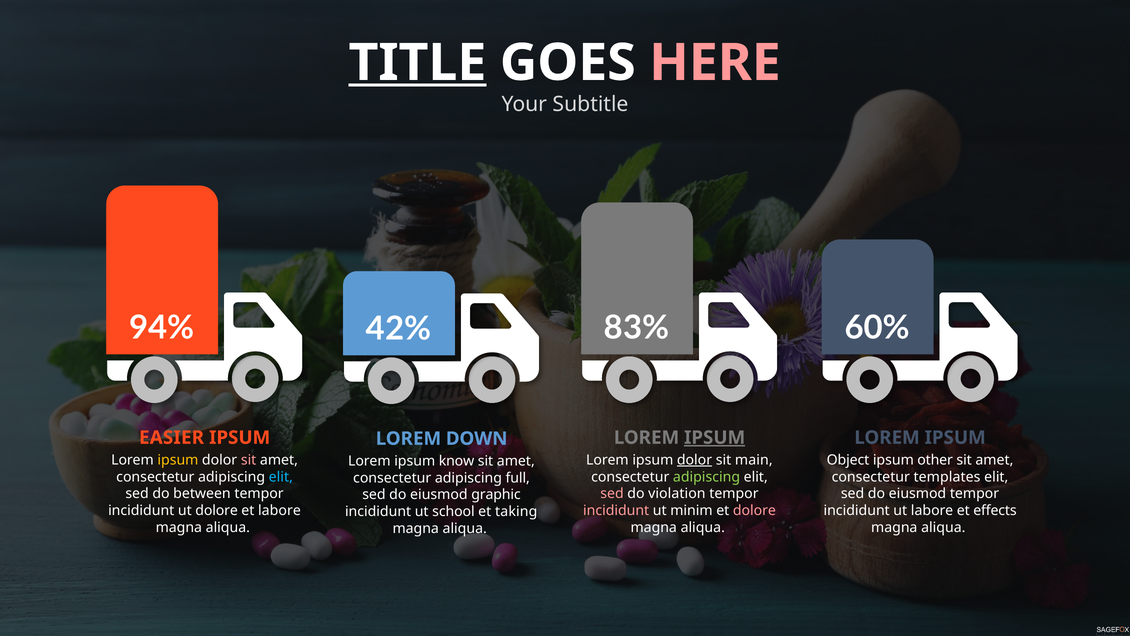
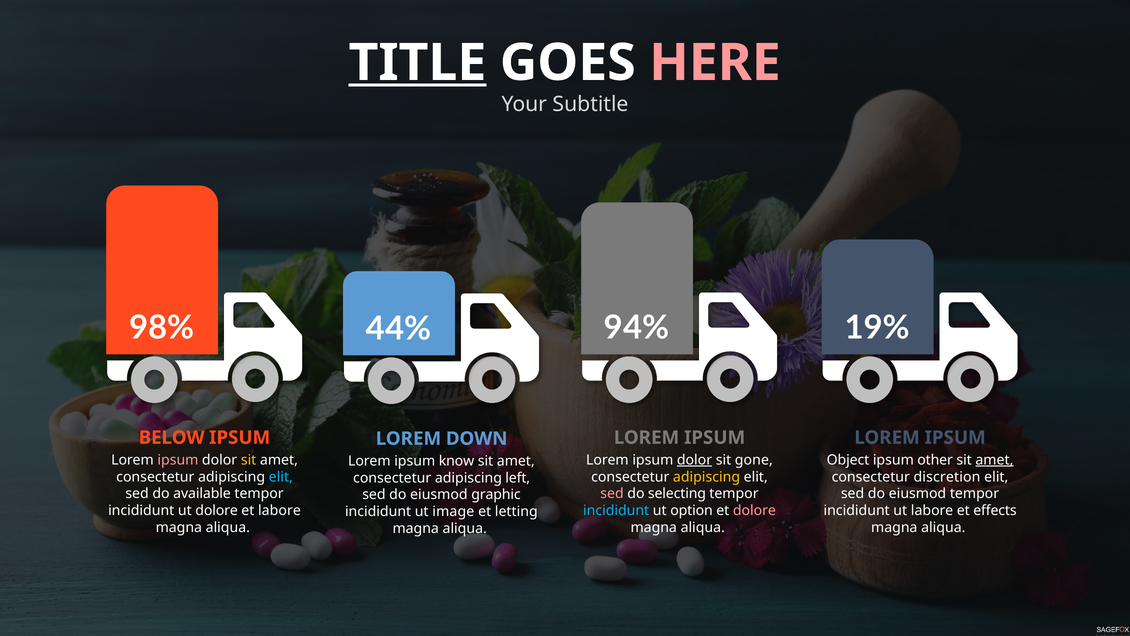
94%: 94% -> 98%
83%: 83% -> 94%
60%: 60% -> 19%
42%: 42% -> 44%
EASIER: EASIER -> BELOW
IPSUM at (715, 437) underline: present -> none
ipsum at (178, 460) colour: yellow -> pink
sit at (249, 460) colour: pink -> yellow
main: main -> gone
amet at (994, 460) underline: none -> present
adipiscing at (707, 477) colour: light green -> yellow
templates: templates -> discretion
full: full -> left
between: between -> available
violation: violation -> selecting
incididunt at (616, 510) colour: pink -> light blue
minim: minim -> option
school: school -> image
taking: taking -> letting
